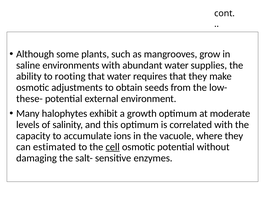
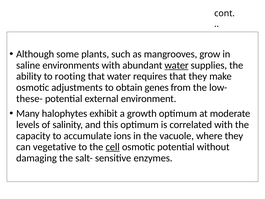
water at (177, 65) underline: none -> present
seeds: seeds -> genes
estimated: estimated -> vegetative
